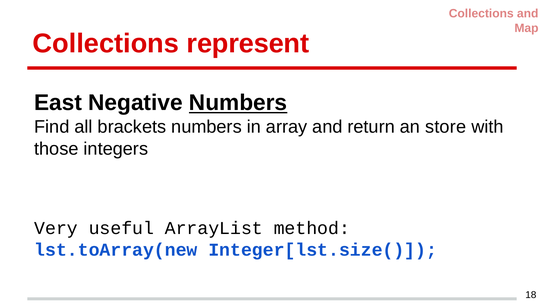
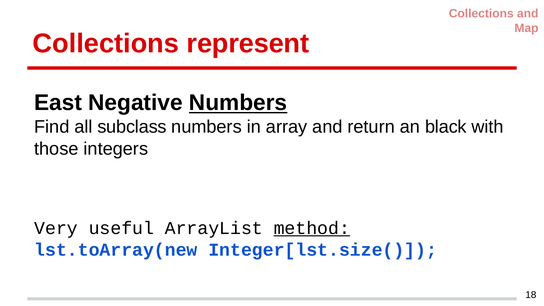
brackets: brackets -> subclass
store: store -> black
method underline: none -> present
